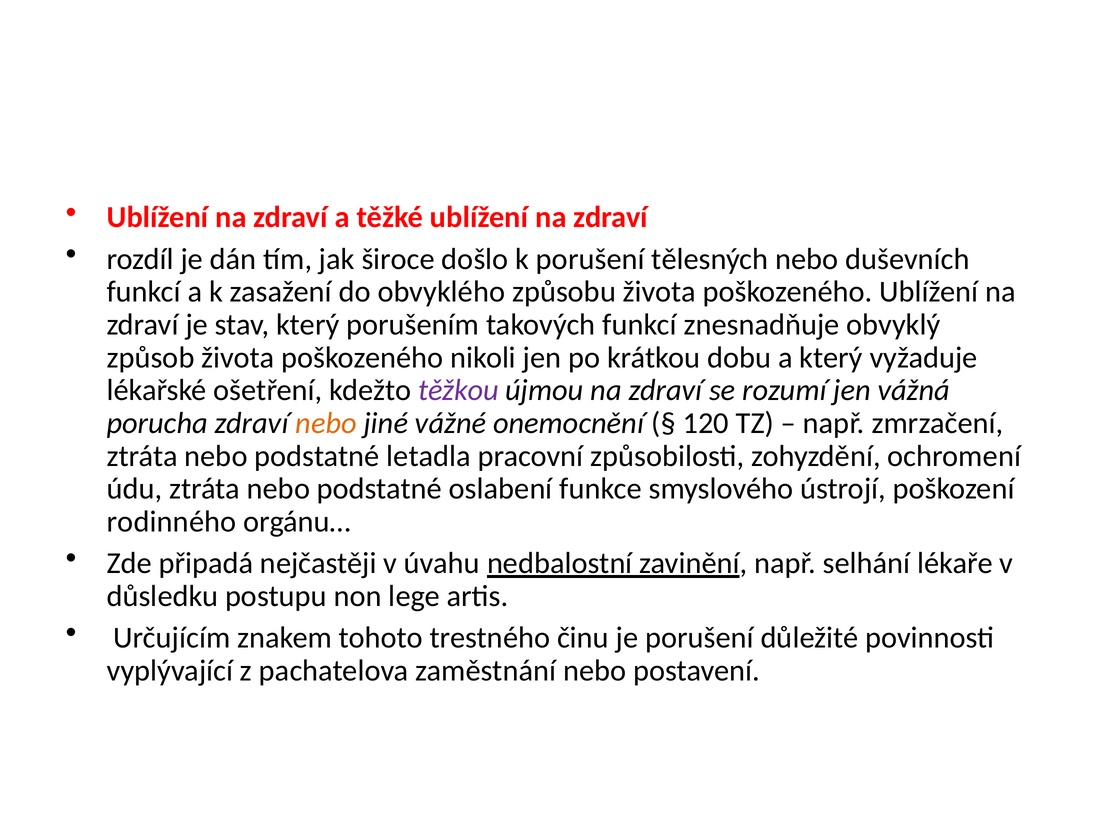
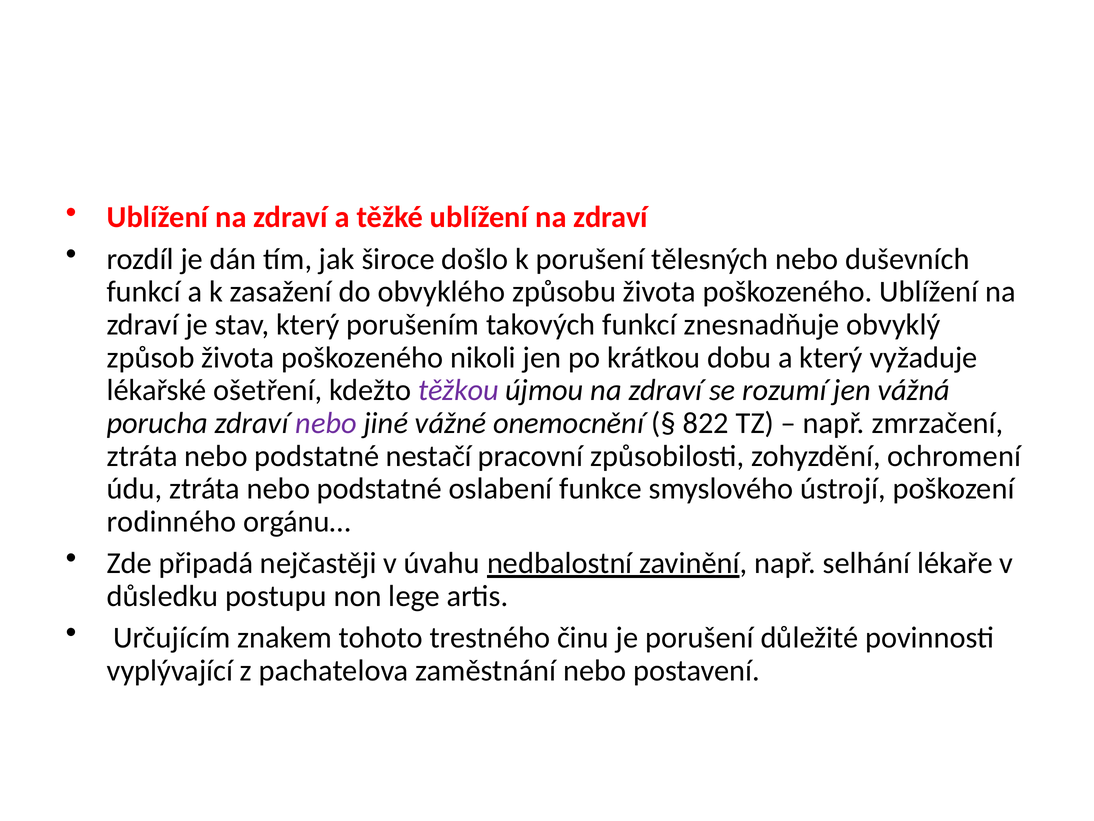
nebo at (326, 423) colour: orange -> purple
120: 120 -> 822
letadla: letadla -> nestačí
